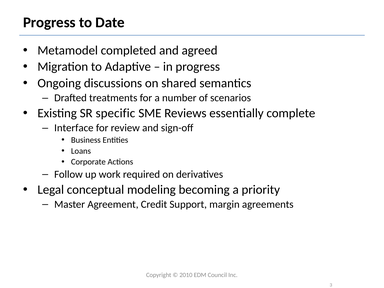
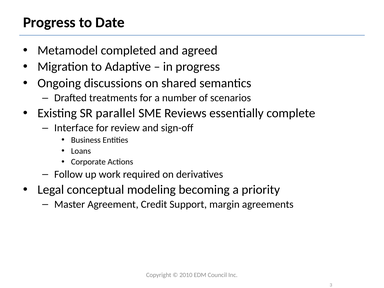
specific: specific -> parallel
